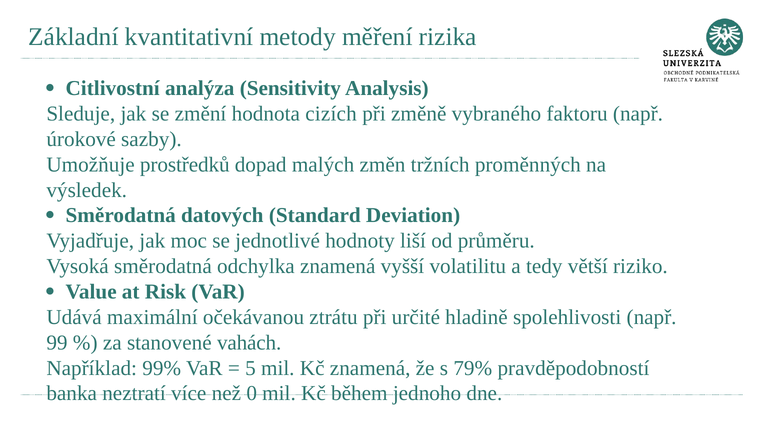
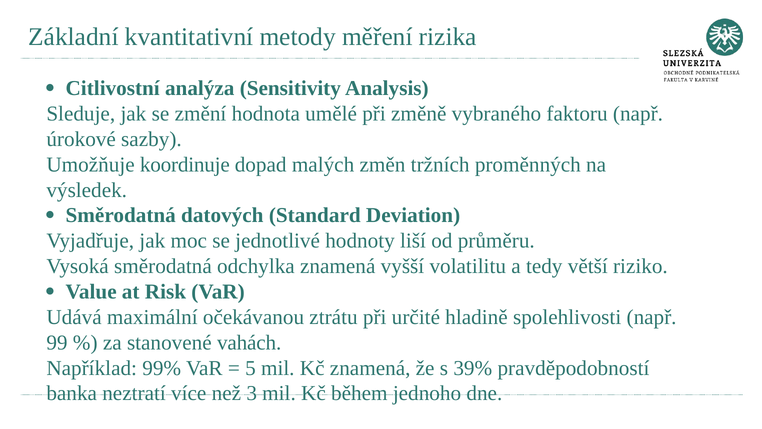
cizích: cizích -> umělé
prostředků: prostředků -> koordinuje
79%: 79% -> 39%
0: 0 -> 3
